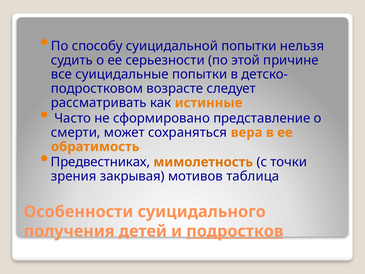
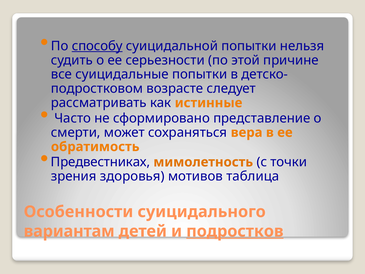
способу underline: none -> present
закрывая: закрывая -> здоровья
получения: получения -> вариантам
